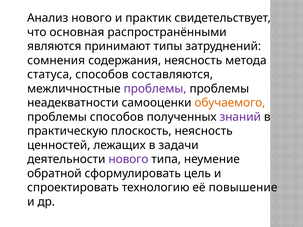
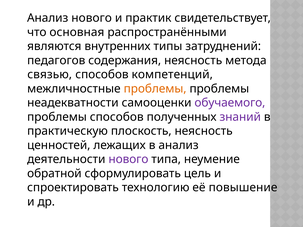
принимают: принимают -> внутренних
сомнения: сомнения -> педагогов
статуса: статуса -> связью
составляются: составляются -> компетенций
проблемы at (155, 89) colour: purple -> orange
обучаемого colour: orange -> purple
в задачи: задачи -> анализ
